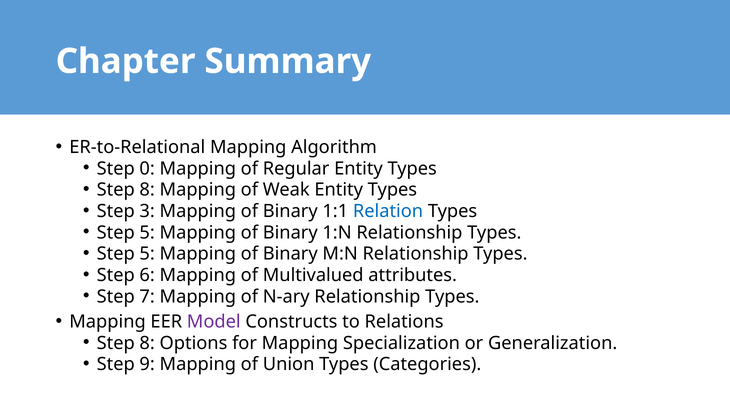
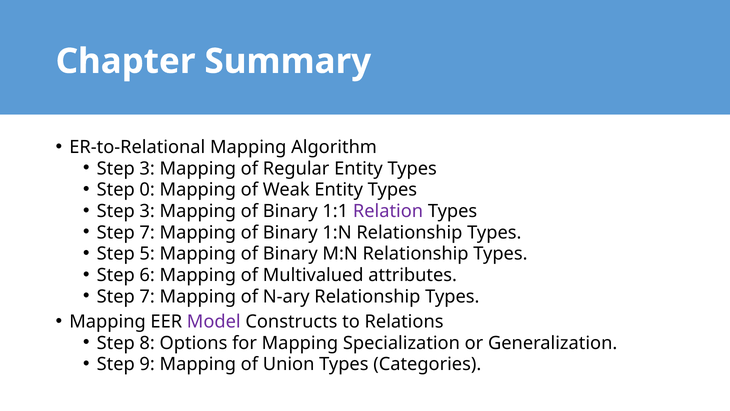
0 at (147, 168): 0 -> 3
8 at (147, 190): 8 -> 0
Relation colour: blue -> purple
5 at (147, 232): 5 -> 7
